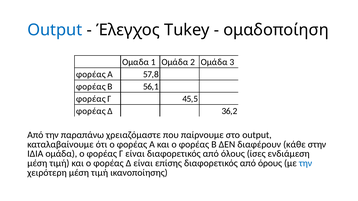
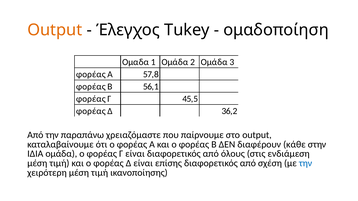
Output at (55, 30) colour: blue -> orange
ίσες: ίσες -> στις
όρους: όρους -> σχέση
